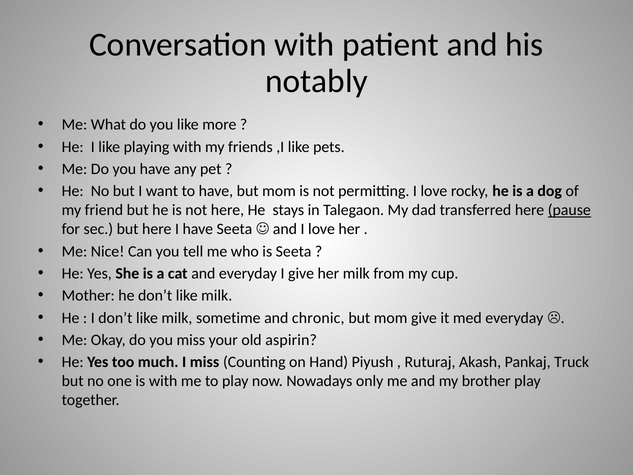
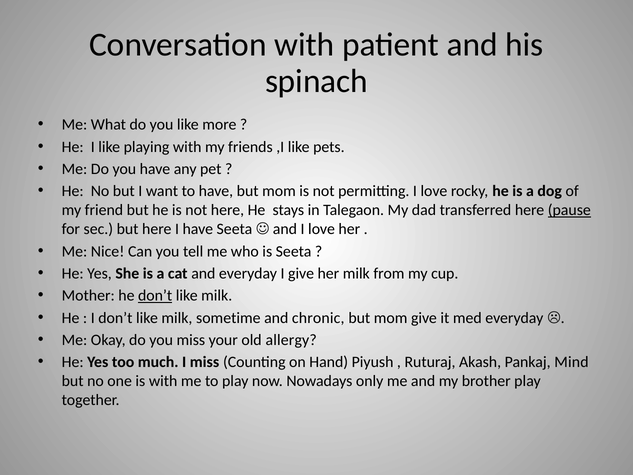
notably: notably -> spinach
don’t at (155, 295) underline: none -> present
aspirin: aspirin -> allergy
Truck: Truck -> Mind
